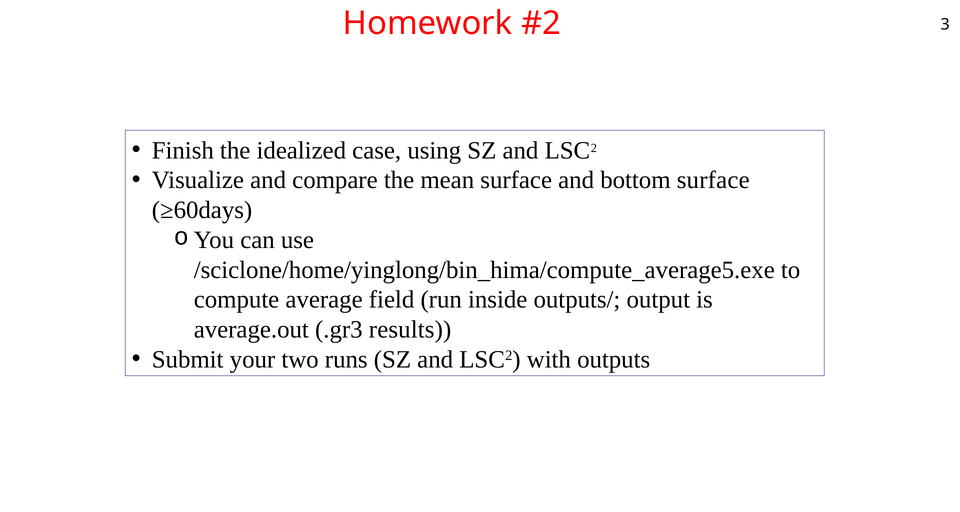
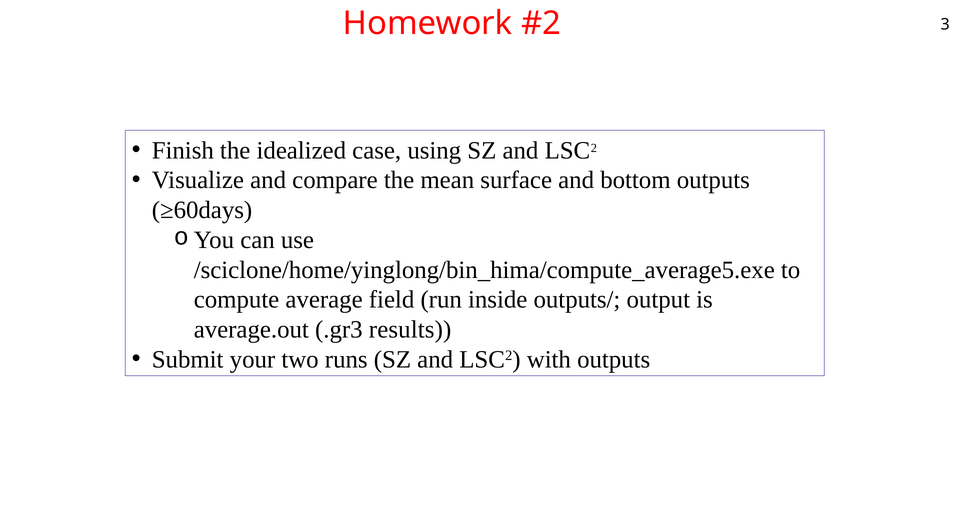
bottom surface: surface -> outputs
